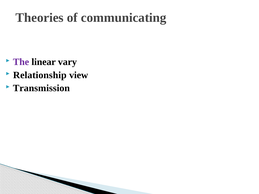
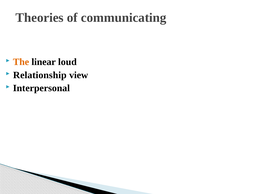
The colour: purple -> orange
vary: vary -> loud
Transmission: Transmission -> Interpersonal
